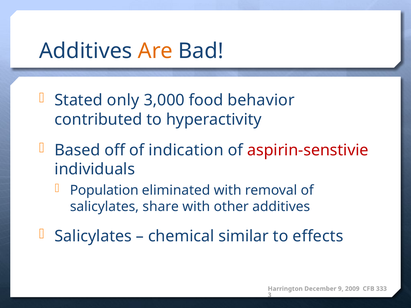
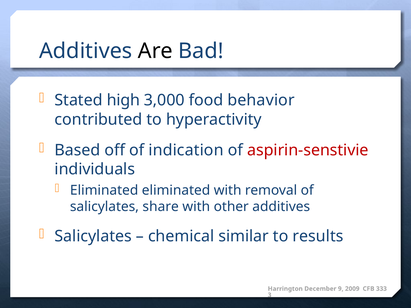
Are colour: orange -> black
only: only -> high
Population at (104, 190): Population -> Eliminated
effects: effects -> results
